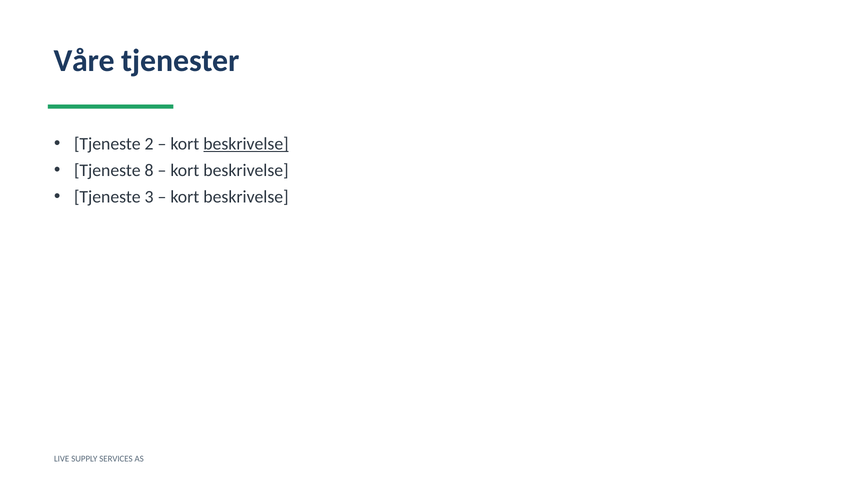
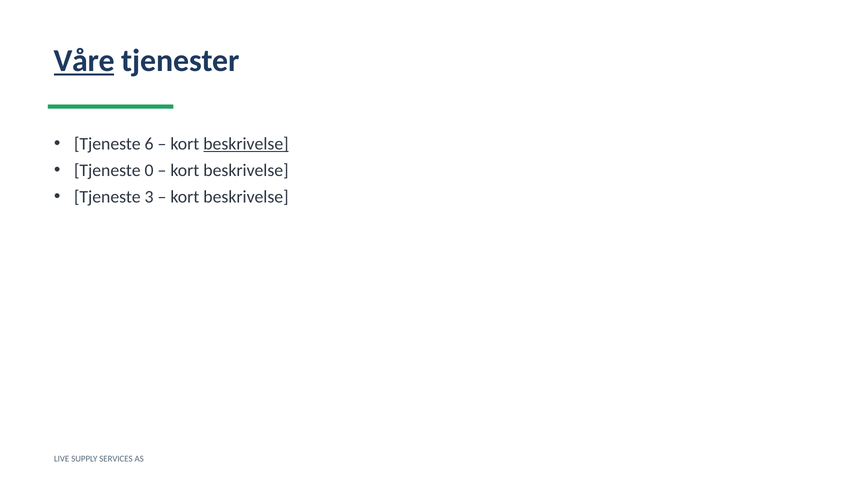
Våre underline: none -> present
2: 2 -> 6
8: 8 -> 0
